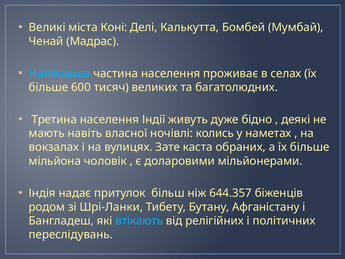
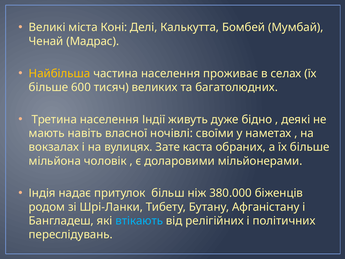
Найбільша colour: light blue -> yellow
колись: колись -> своїми
644.357: 644.357 -> 380.000
